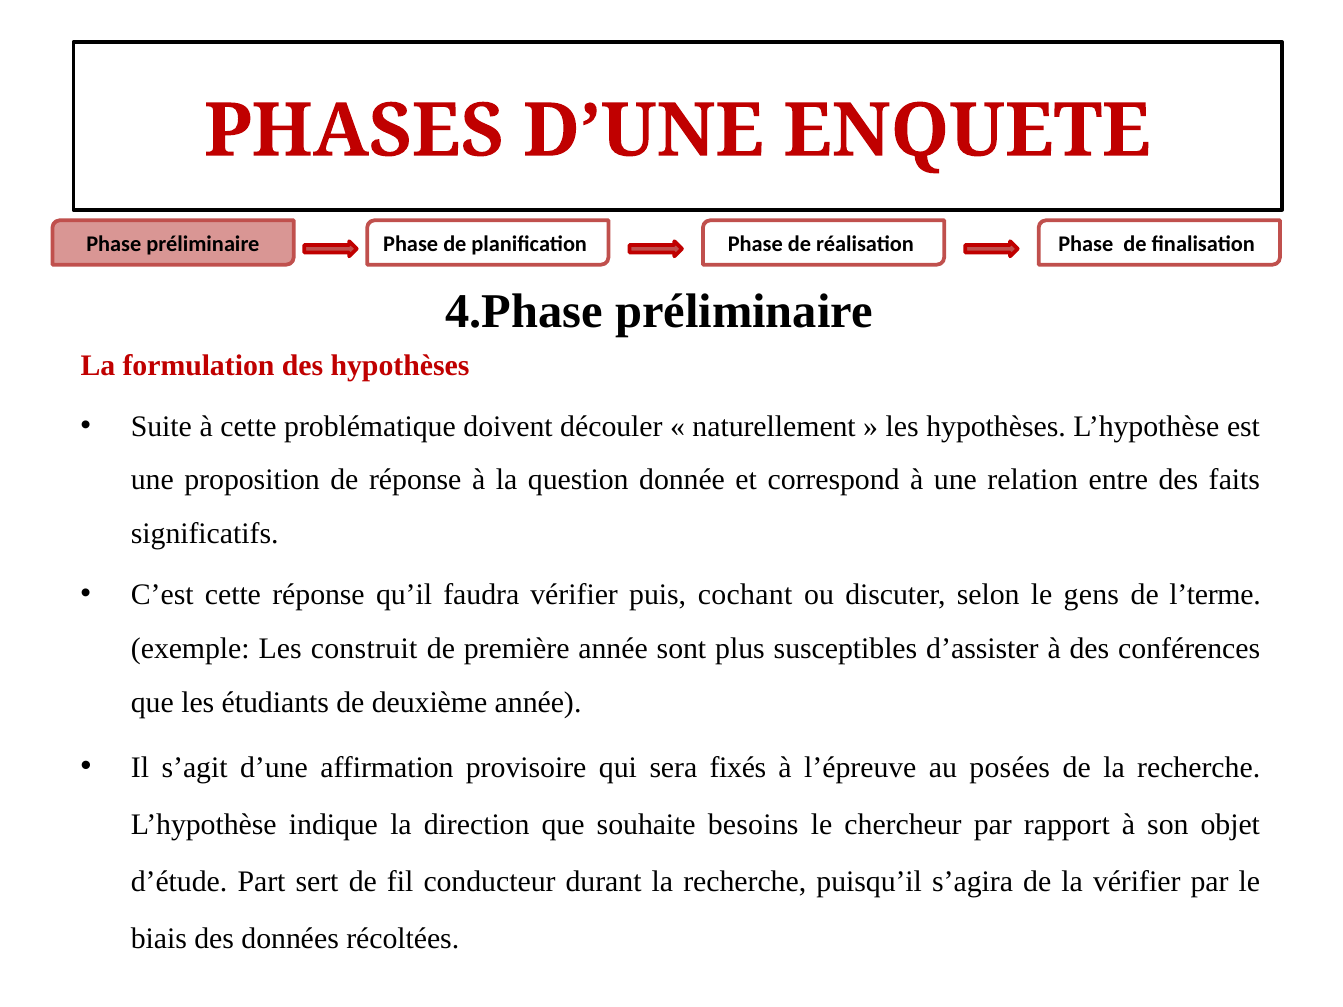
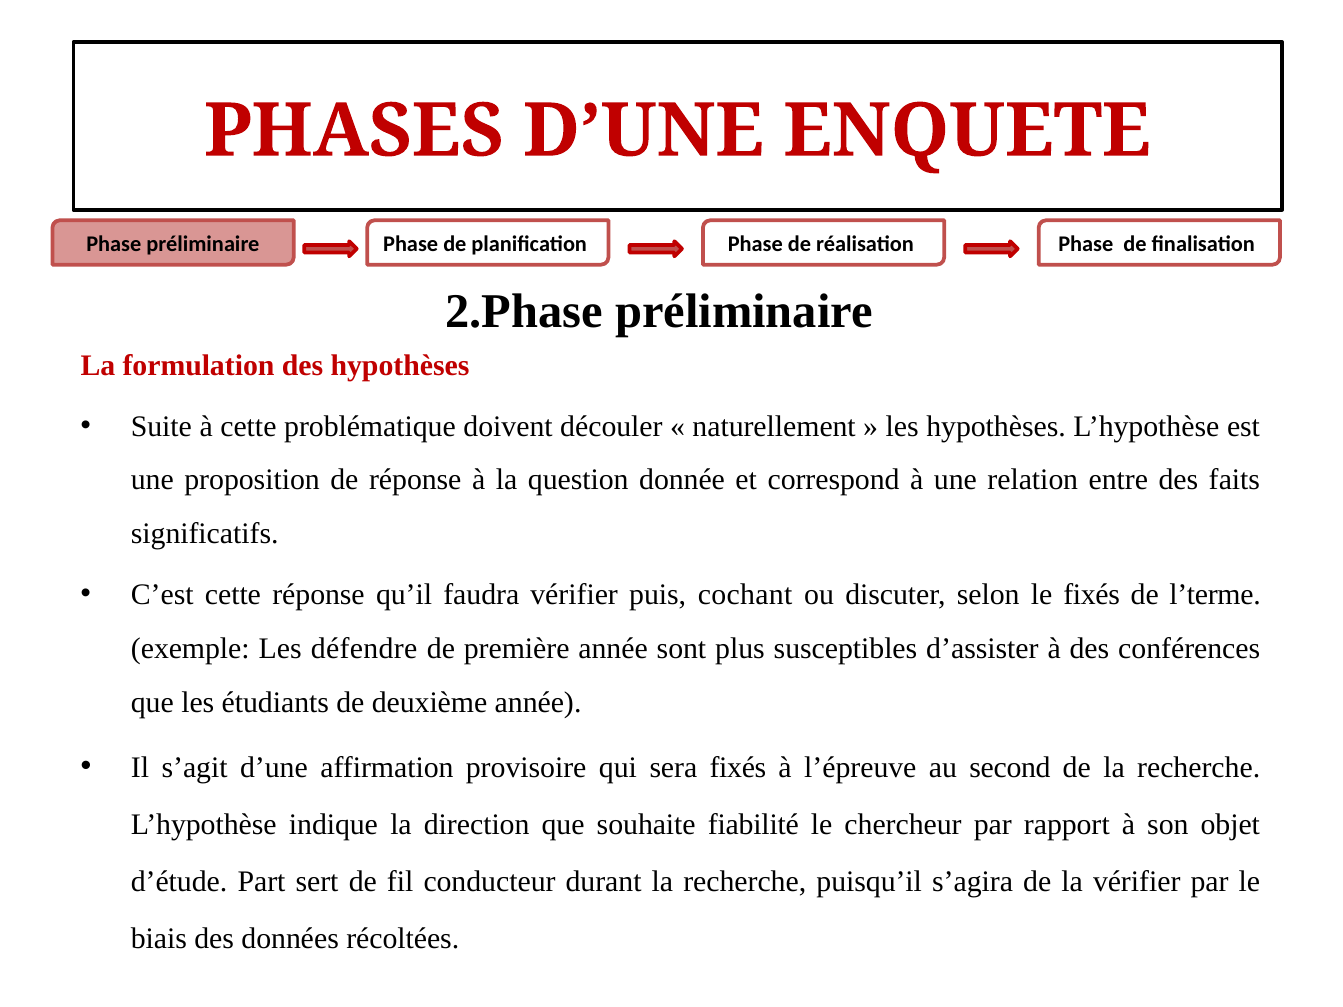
4.Phase: 4.Phase -> 2.Phase
le gens: gens -> fixés
construit: construit -> défendre
posées: posées -> second
besoins: besoins -> fiabilité
